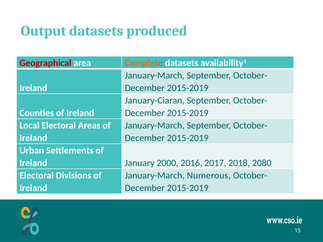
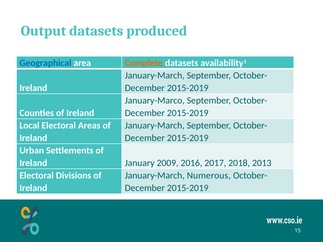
Geographical colour: red -> blue
January-Ciaran: January-Ciaran -> January-Marco
2000: 2000 -> 2009
2080: 2080 -> 2013
